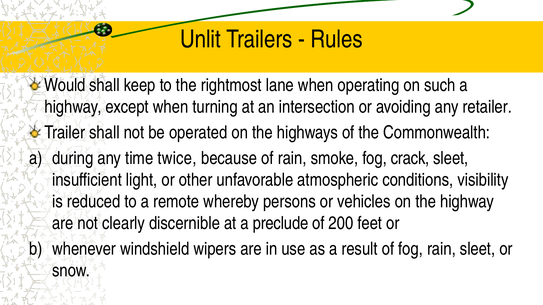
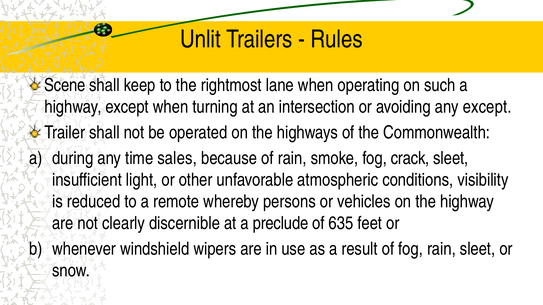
Would: Would -> Scene
any retailer: retailer -> except
twice: twice -> sales
200: 200 -> 635
